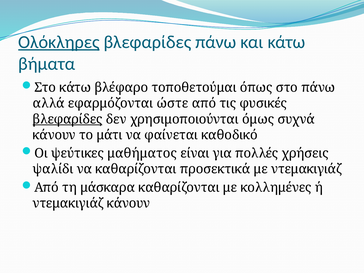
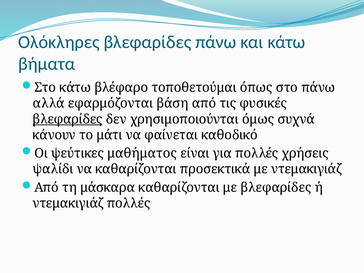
Ολόκληρες underline: present -> none
ώστε: ώστε -> βάση
με κολλημένες: κολλημένες -> βλεφαρίδες
ντεμακιγιάζ κάνουν: κάνουν -> πολλές
